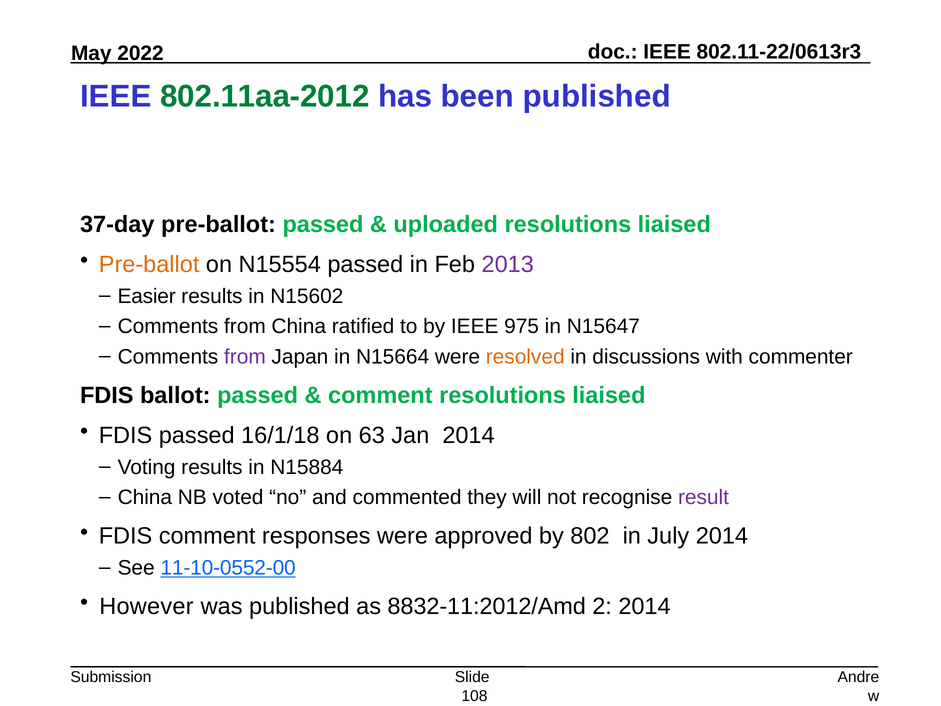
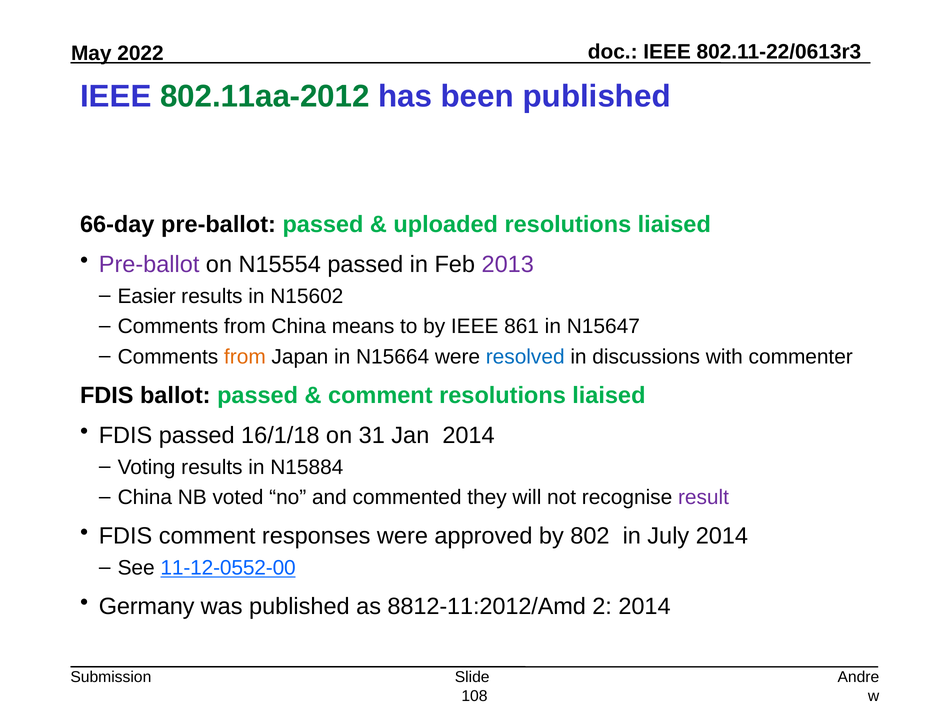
37-day: 37-day -> 66-day
Pre-ballot at (149, 264) colour: orange -> purple
ratified: ratified -> means
975: 975 -> 861
from at (245, 357) colour: purple -> orange
resolved colour: orange -> blue
63: 63 -> 31
11-10-0552-00: 11-10-0552-00 -> 11-12-0552-00
However: However -> Germany
8832-11:2012/Amd: 8832-11:2012/Amd -> 8812-11:2012/Amd
